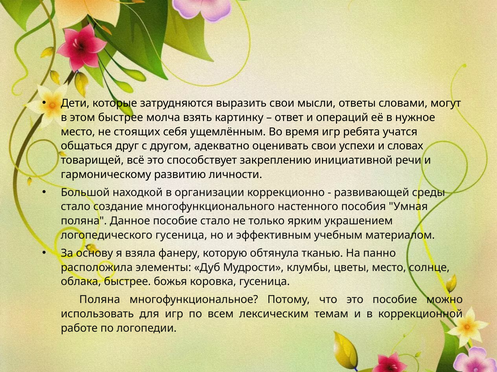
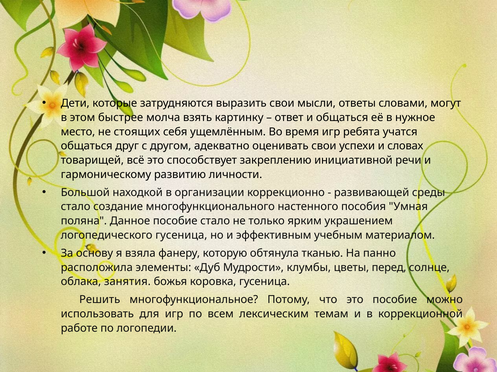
и операций: операций -> общаться
цветы место: место -> перед
облака быстрее: быстрее -> занятия
Поляна at (100, 300): Поляна -> Решить
